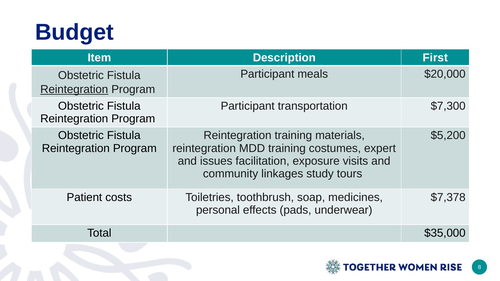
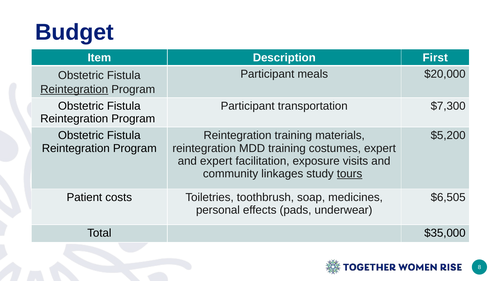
and issues: issues -> expert
tours underline: none -> present
$7,378: $7,378 -> $6,505
